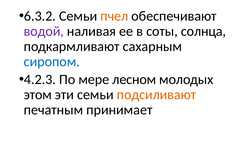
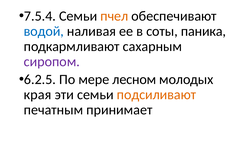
6.3.2: 6.3.2 -> 7.5.4
водой colour: purple -> blue
солнца: солнца -> паника
сиропом colour: blue -> purple
4.2.3: 4.2.3 -> 6.2.5
этом: этом -> края
